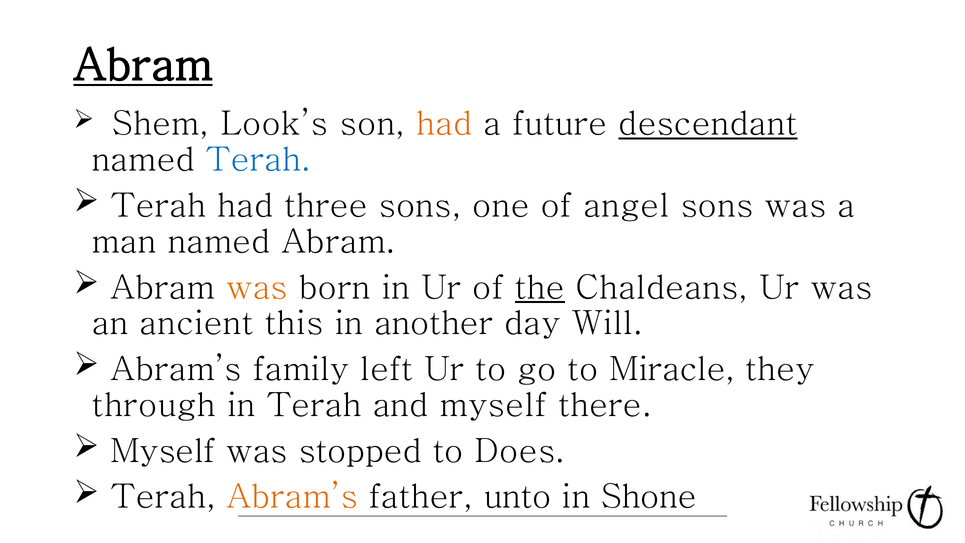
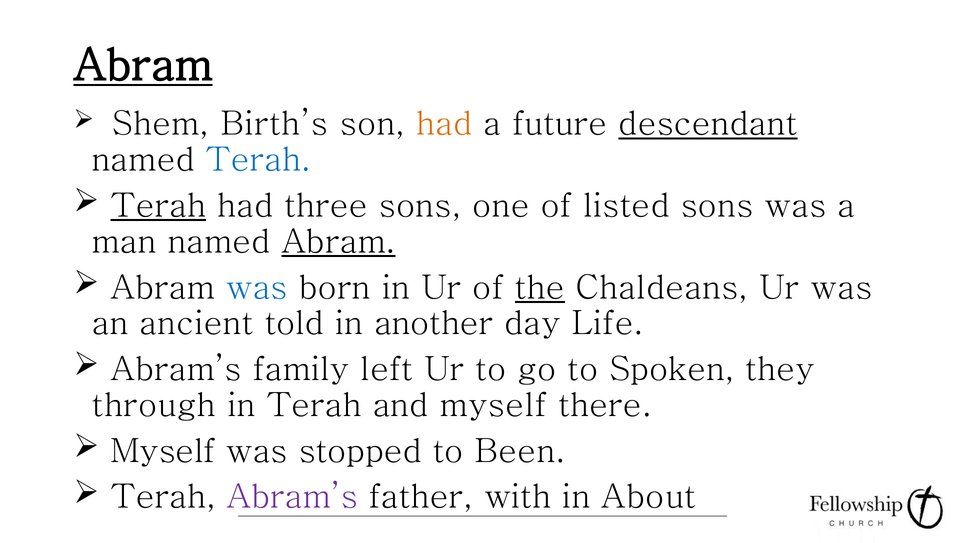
Look’s: Look’s -> Birth’s
Terah at (158, 206) underline: none -> present
angel: angel -> listed
Abram at (338, 242) underline: none -> present
was at (257, 288) colour: orange -> blue
this: this -> told
Will: Will -> Life
Miracle: Miracle -> Spoken
Does: Does -> Been
Abram’s at (292, 497) colour: orange -> purple
unto: unto -> with
Shone: Shone -> About
